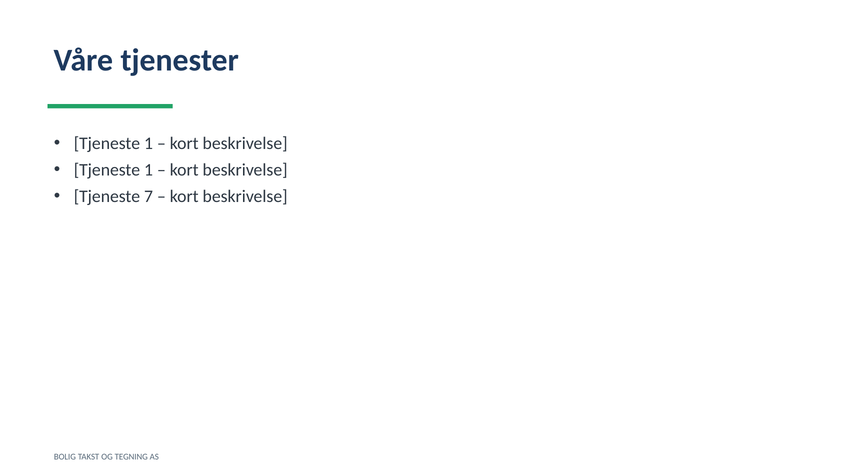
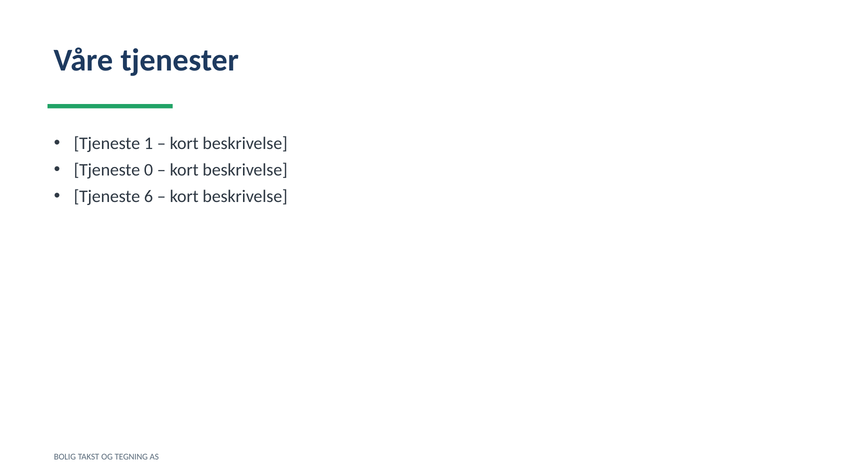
1 at (148, 170): 1 -> 0
7: 7 -> 6
